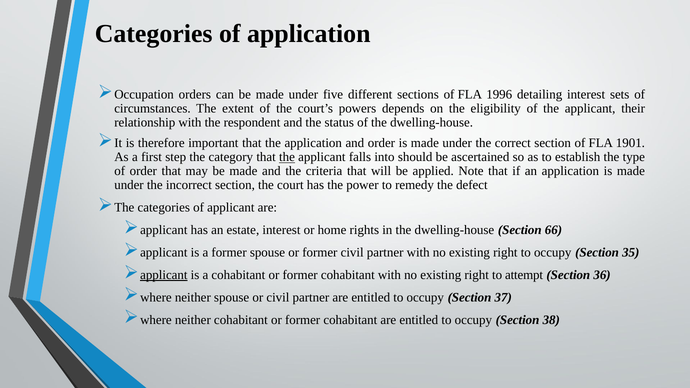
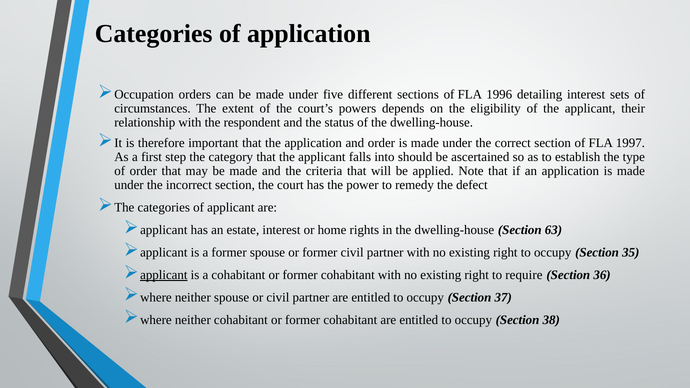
1901: 1901 -> 1997
the at (287, 157) underline: present -> none
66: 66 -> 63
attempt: attempt -> require
